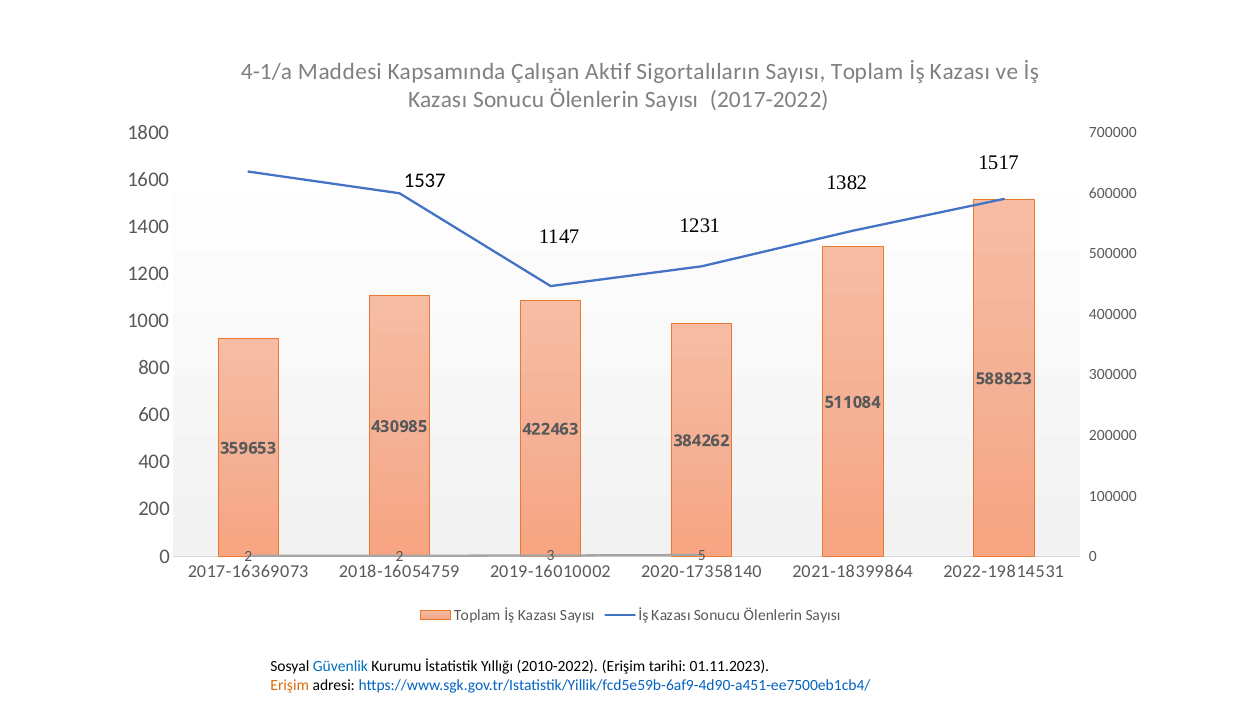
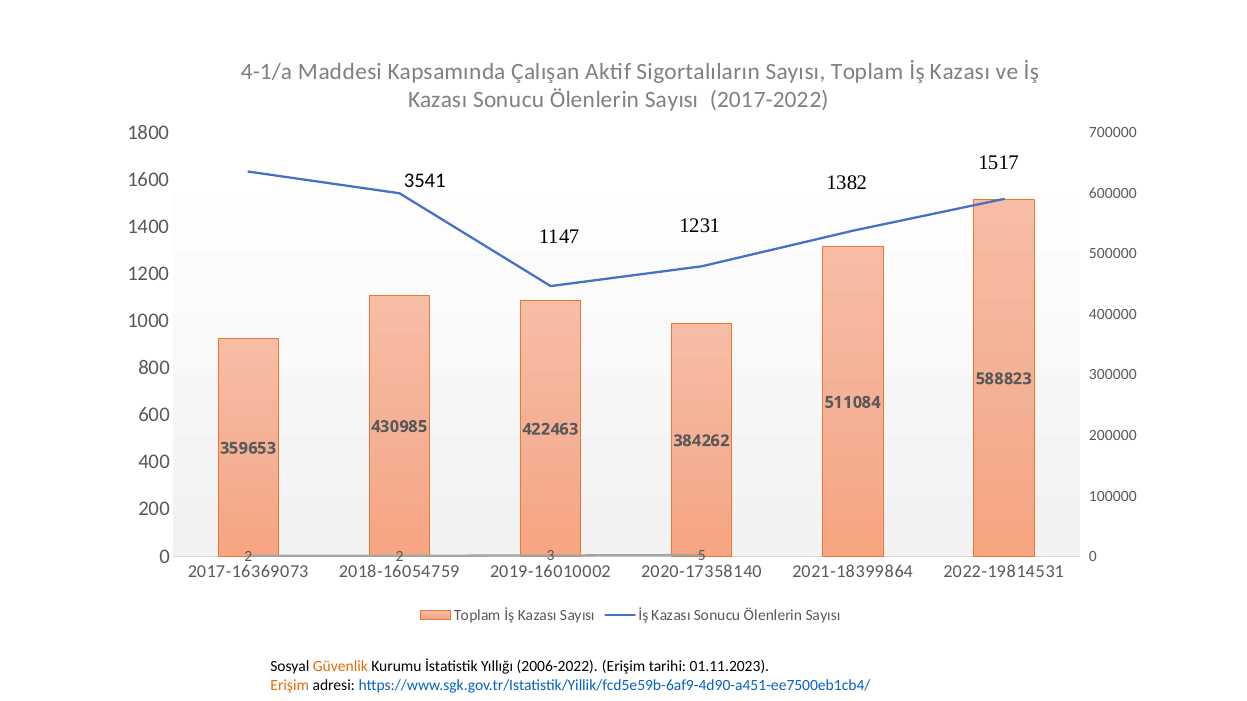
1537: 1537 -> 3541
Güvenlik colour: blue -> orange
2010-2022: 2010-2022 -> 2006-2022
